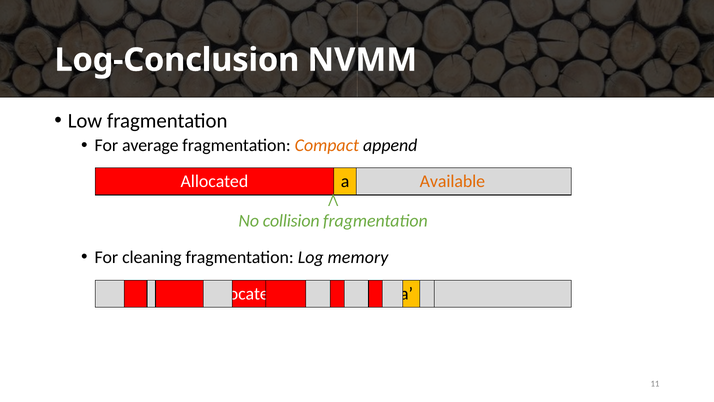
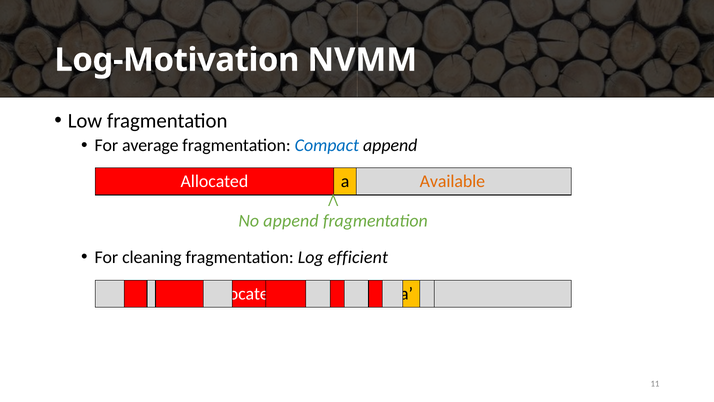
Log-Conclusion: Log-Conclusion -> Log-Motivation
Compact colour: orange -> blue
No collision: collision -> append
memory: memory -> efficient
